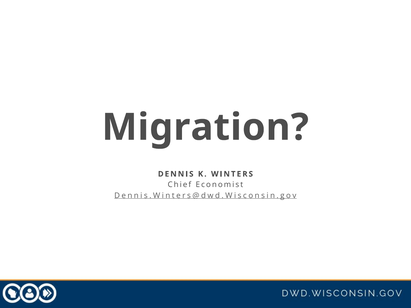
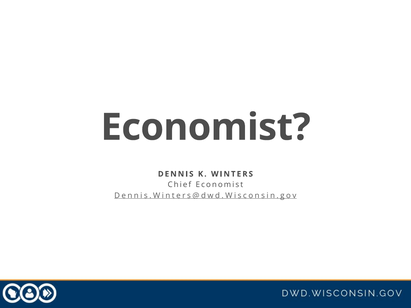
Migration at (205, 127): Migration -> Economist
